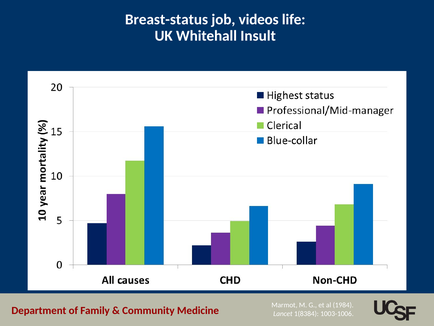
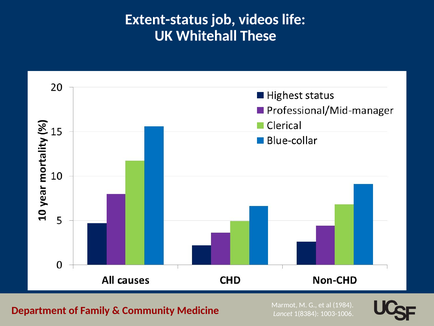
Breast-status: Breast-status -> Extent-status
Insult: Insult -> These
